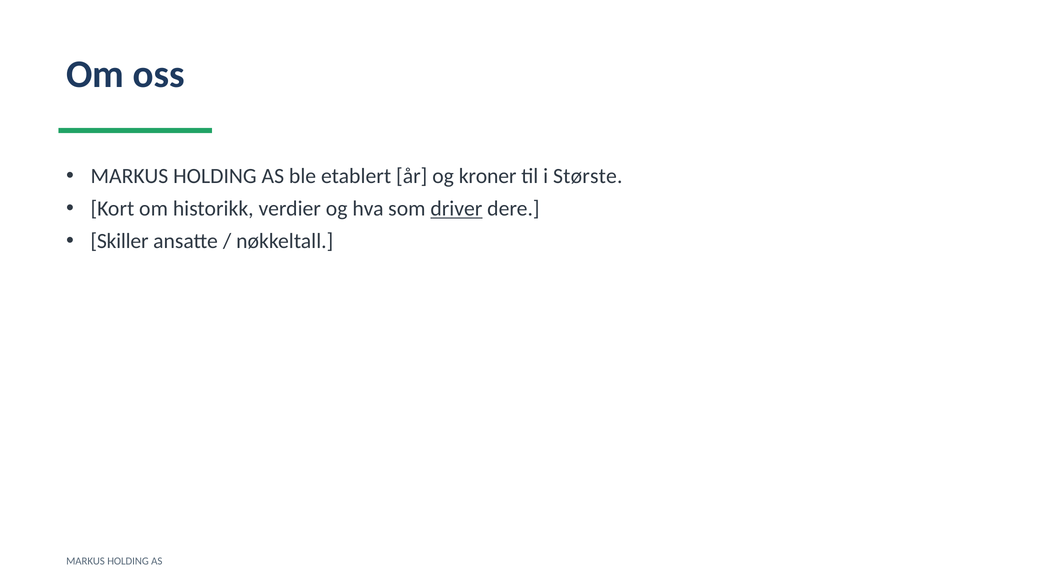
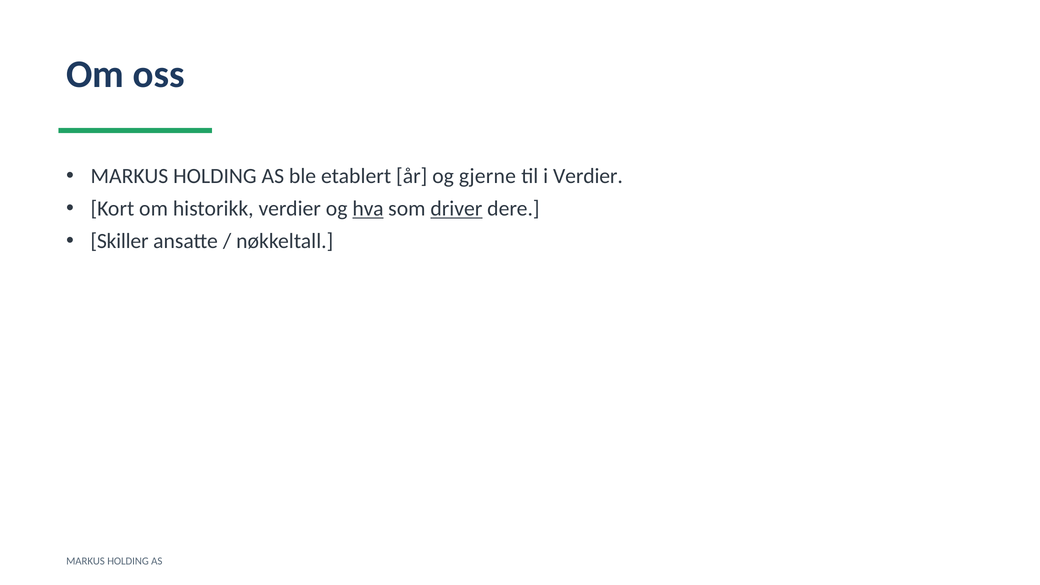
kroner: kroner -> gjerne
i Største: Største -> Verdier
hva underline: none -> present
